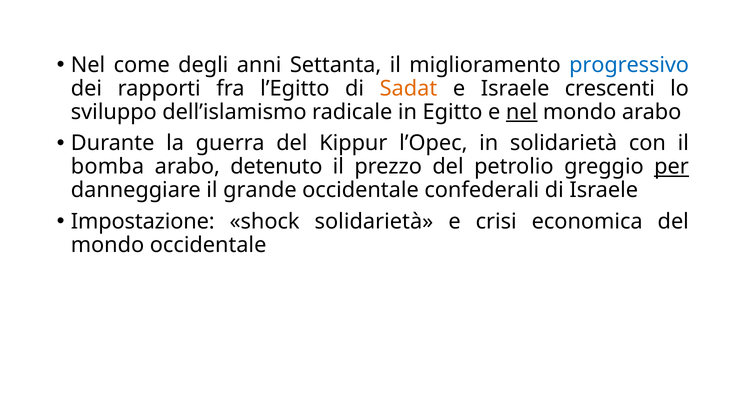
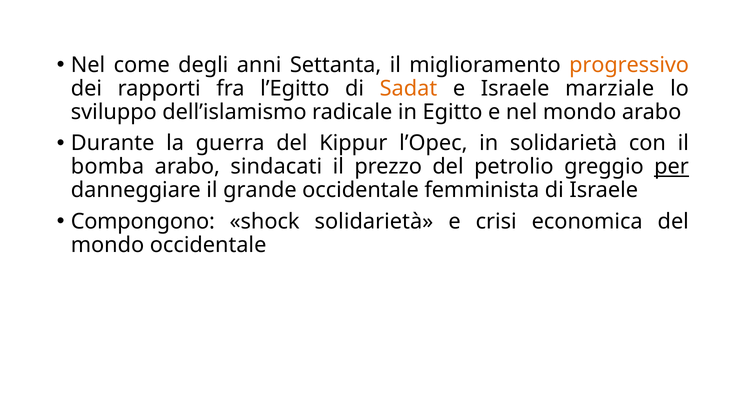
progressivo colour: blue -> orange
crescenti: crescenti -> marziale
nel at (522, 112) underline: present -> none
detenuto: detenuto -> sindacati
confederali: confederali -> femminista
Impostazione: Impostazione -> Compongono
